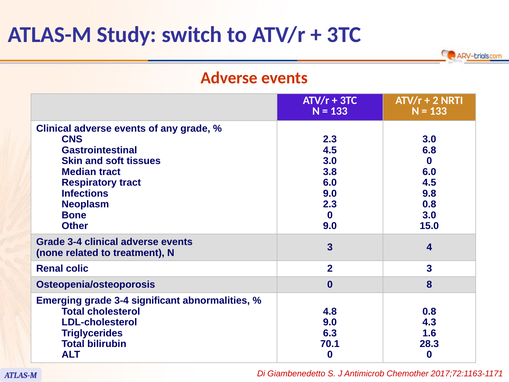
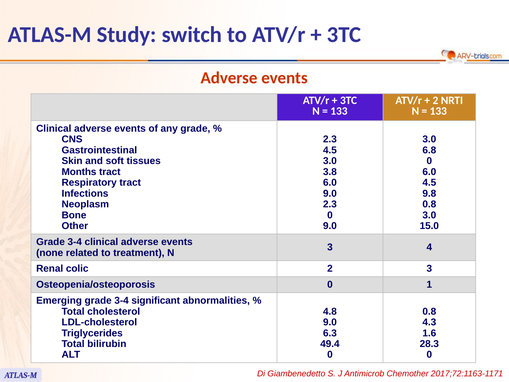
Median: Median -> Months
8: 8 -> 1
70.1: 70.1 -> 49.4
